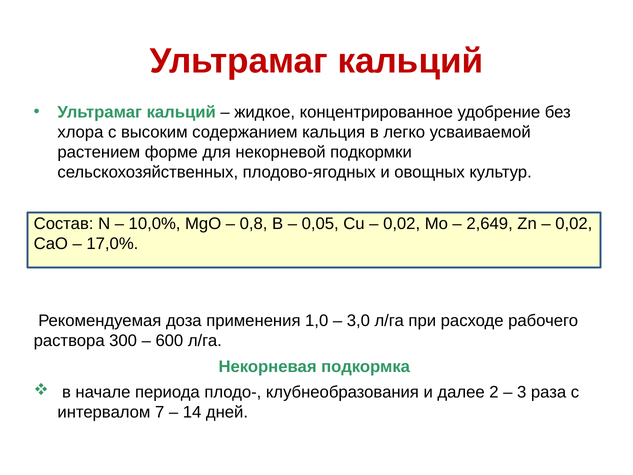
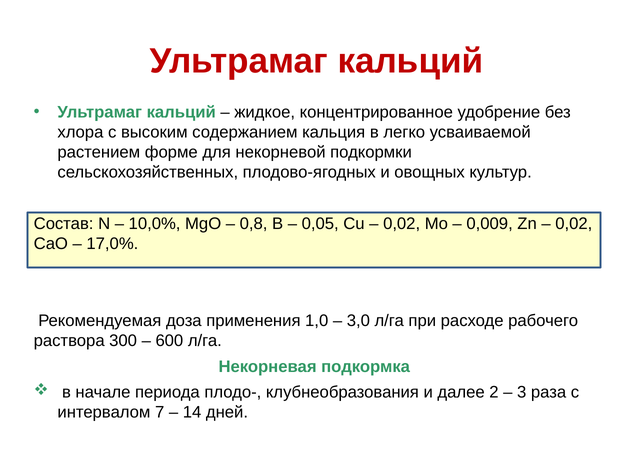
2,649: 2,649 -> 0,009
